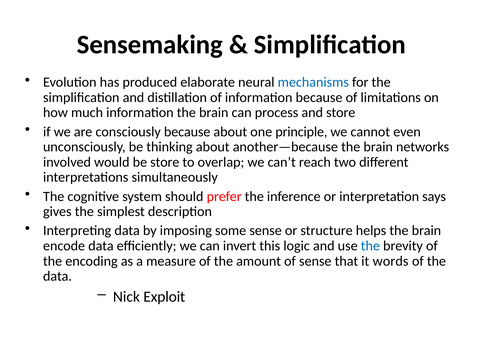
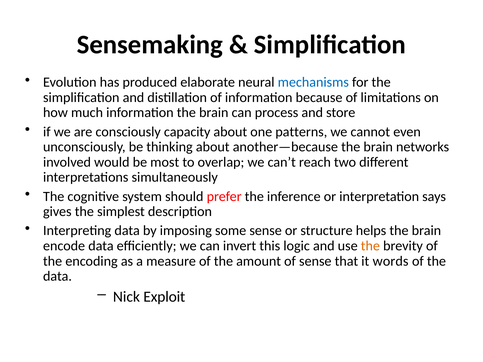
consciously because: because -> capacity
principle: principle -> patterns
be store: store -> most
the at (370, 246) colour: blue -> orange
